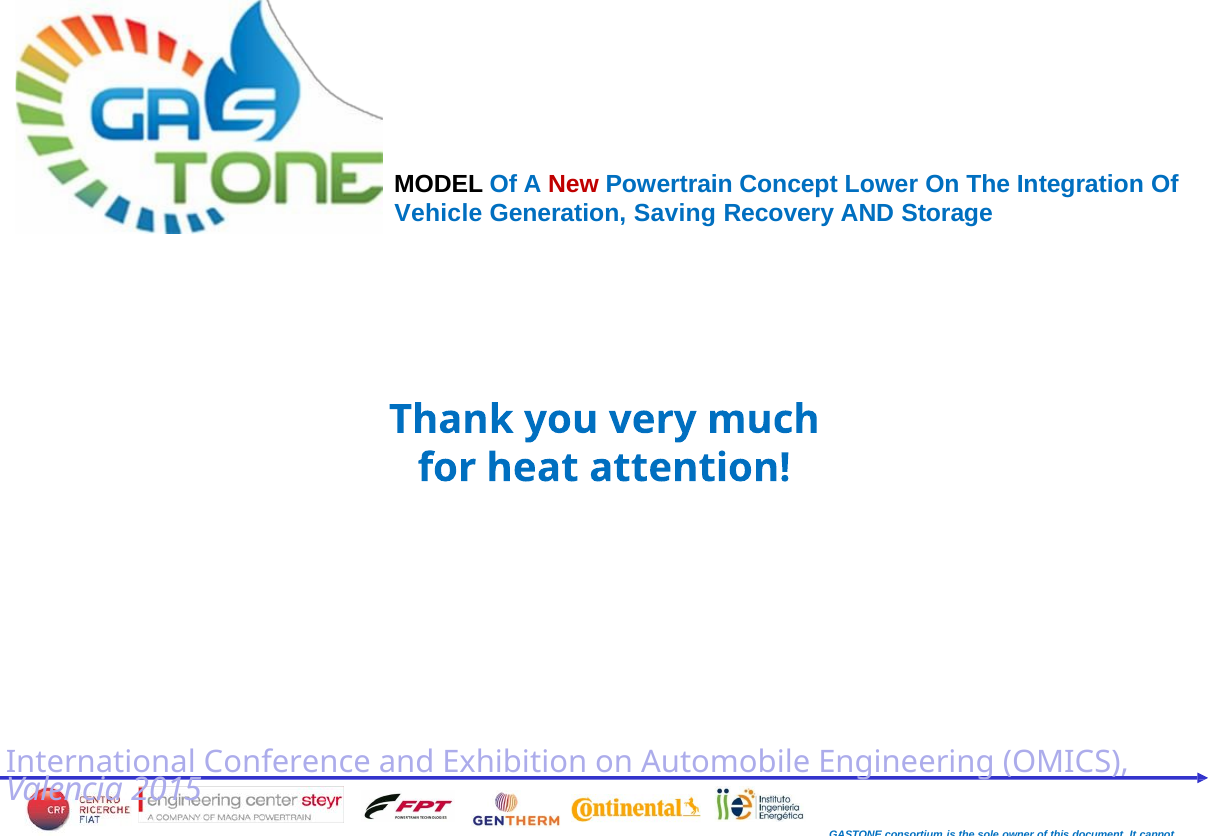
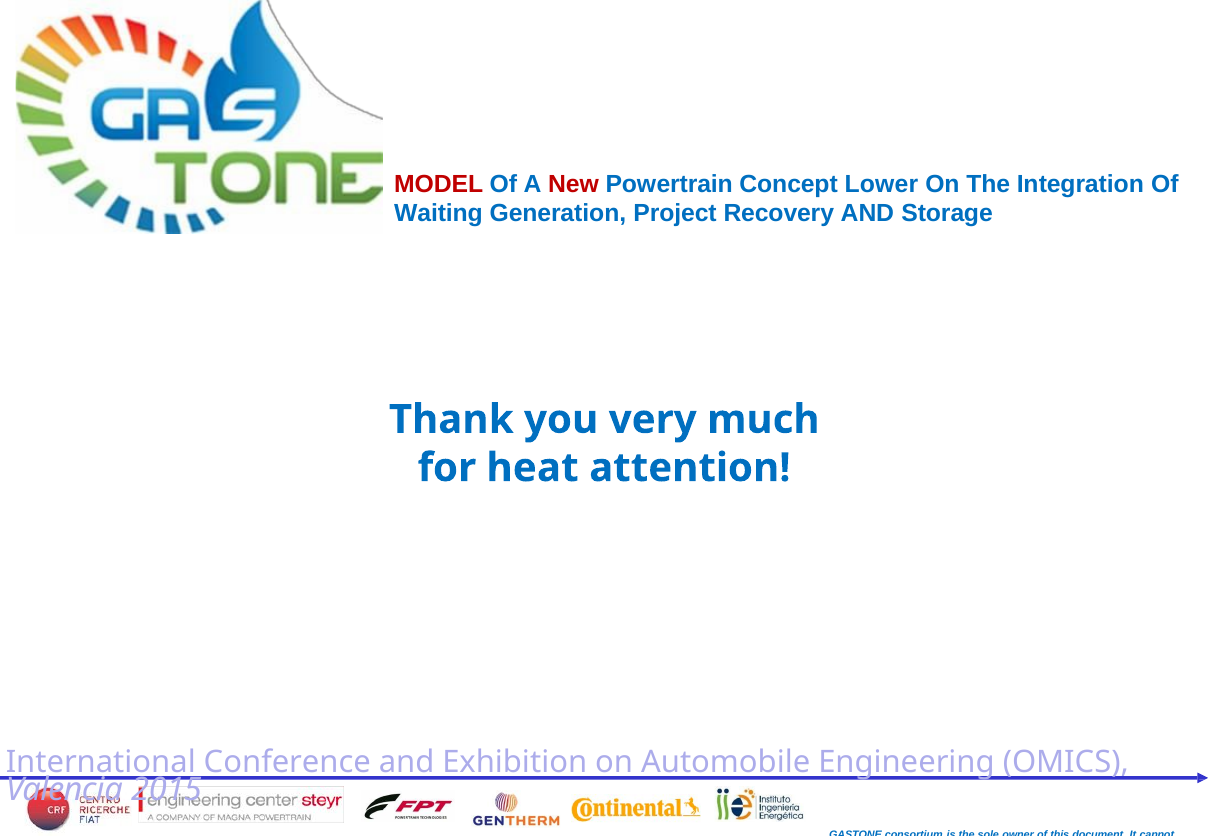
MODEL colour: black -> red
Vehicle: Vehicle -> Waiting
Saving: Saving -> Project
